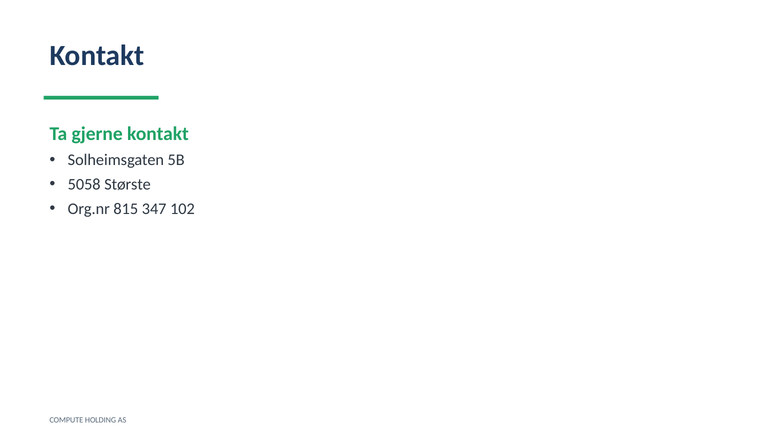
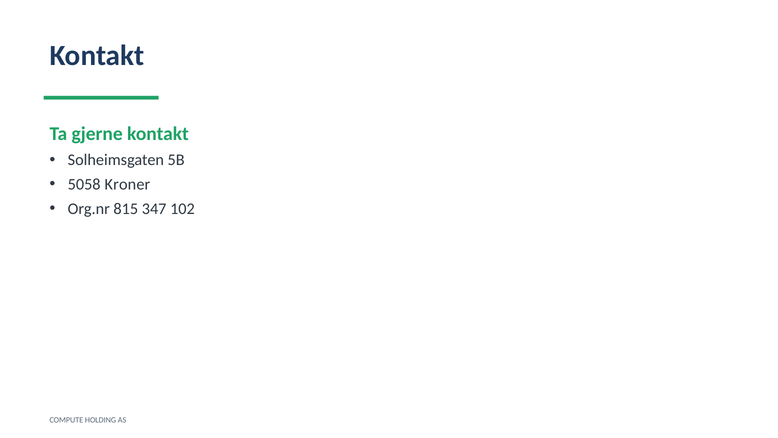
Største: Største -> Kroner
